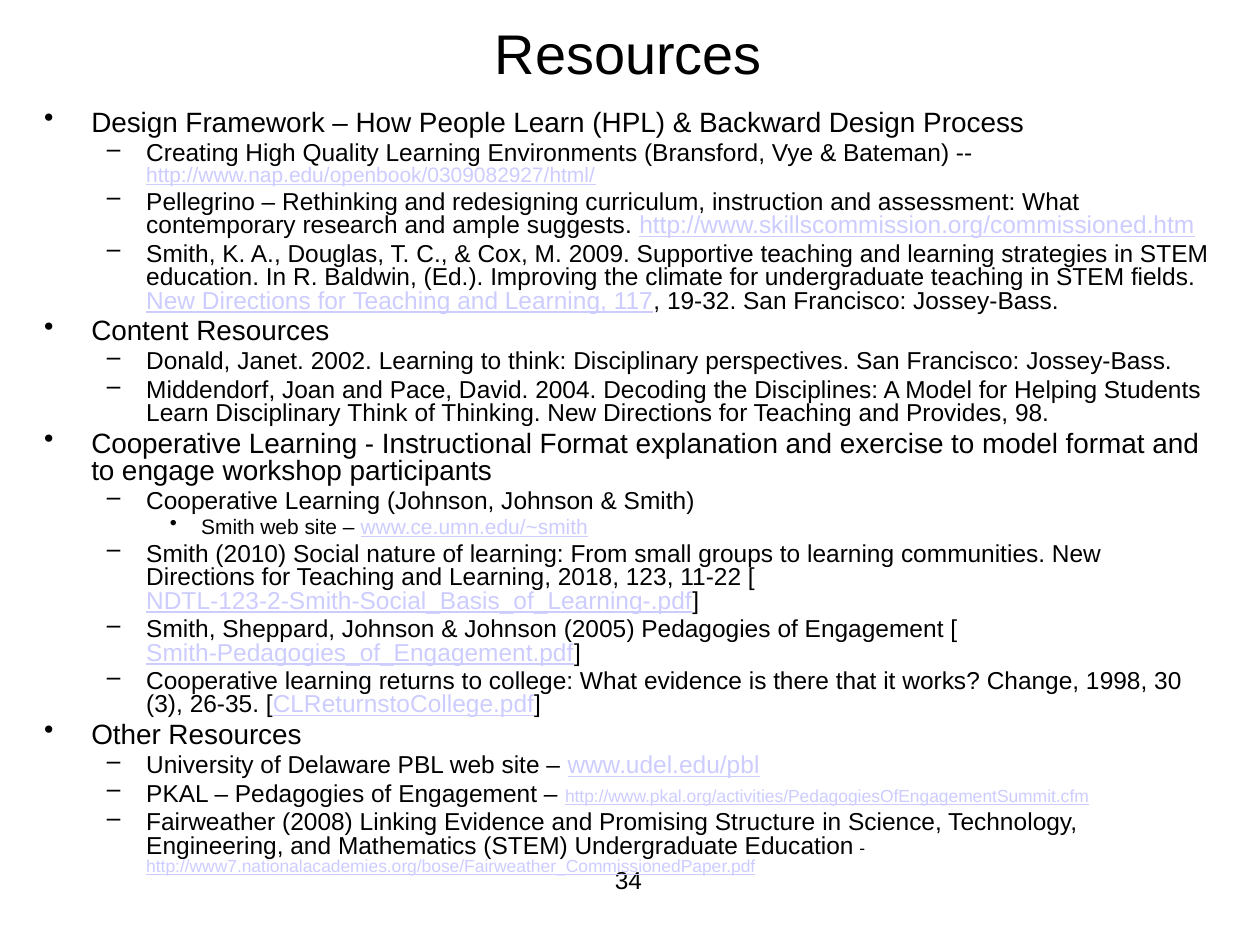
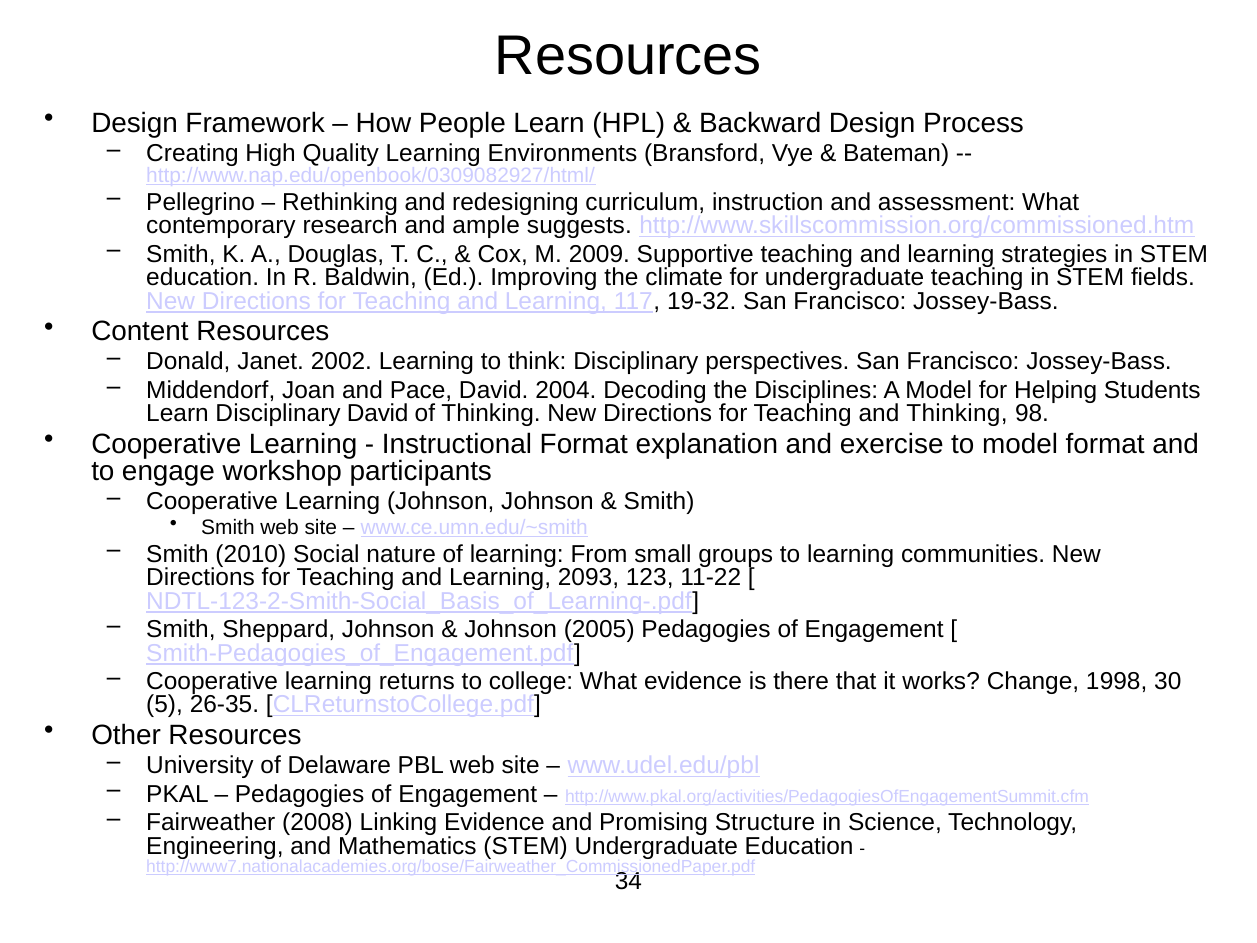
Disciplinary Think: Think -> David
and Provides: Provides -> Thinking
2018: 2018 -> 2093
3: 3 -> 5
